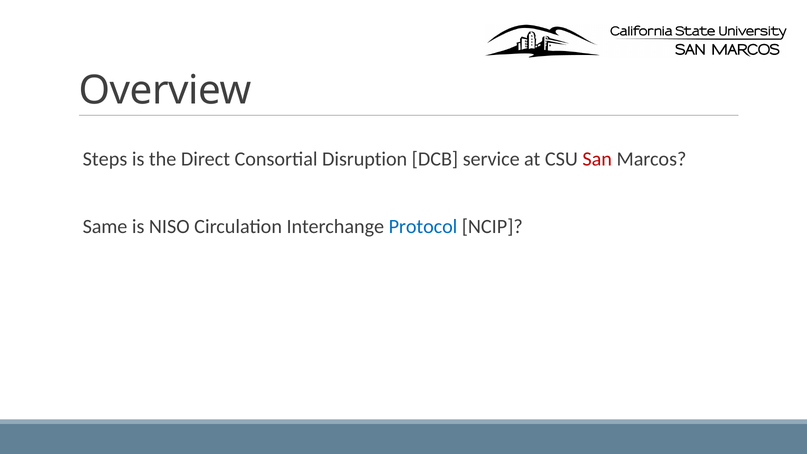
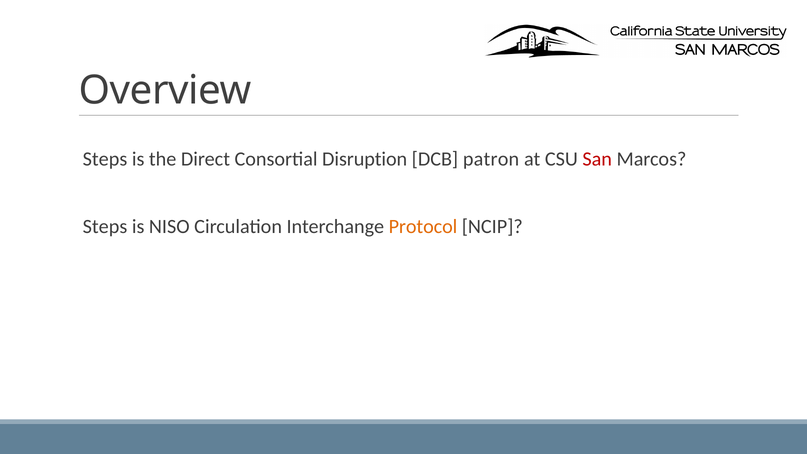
service: service -> patron
Same at (105, 226): Same -> Steps
Protocol colour: blue -> orange
